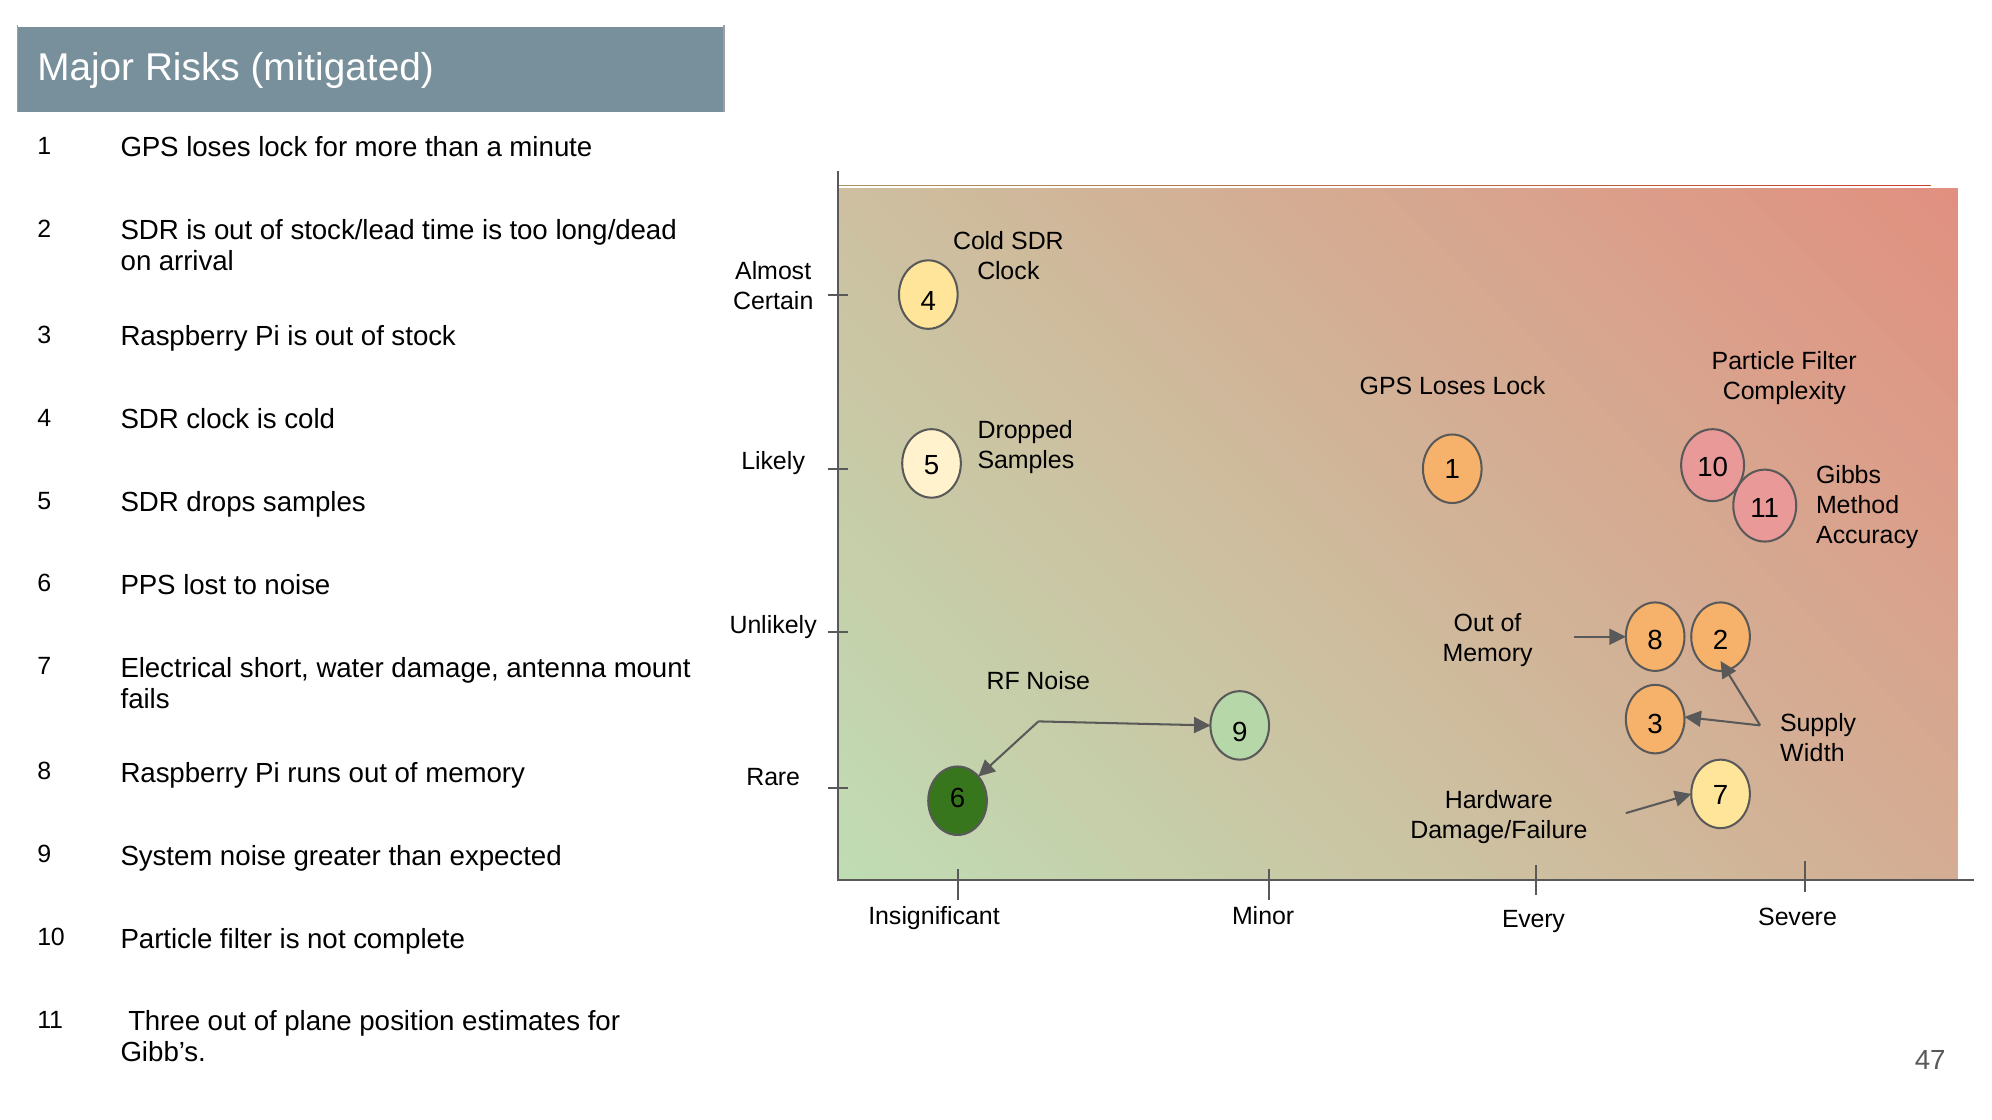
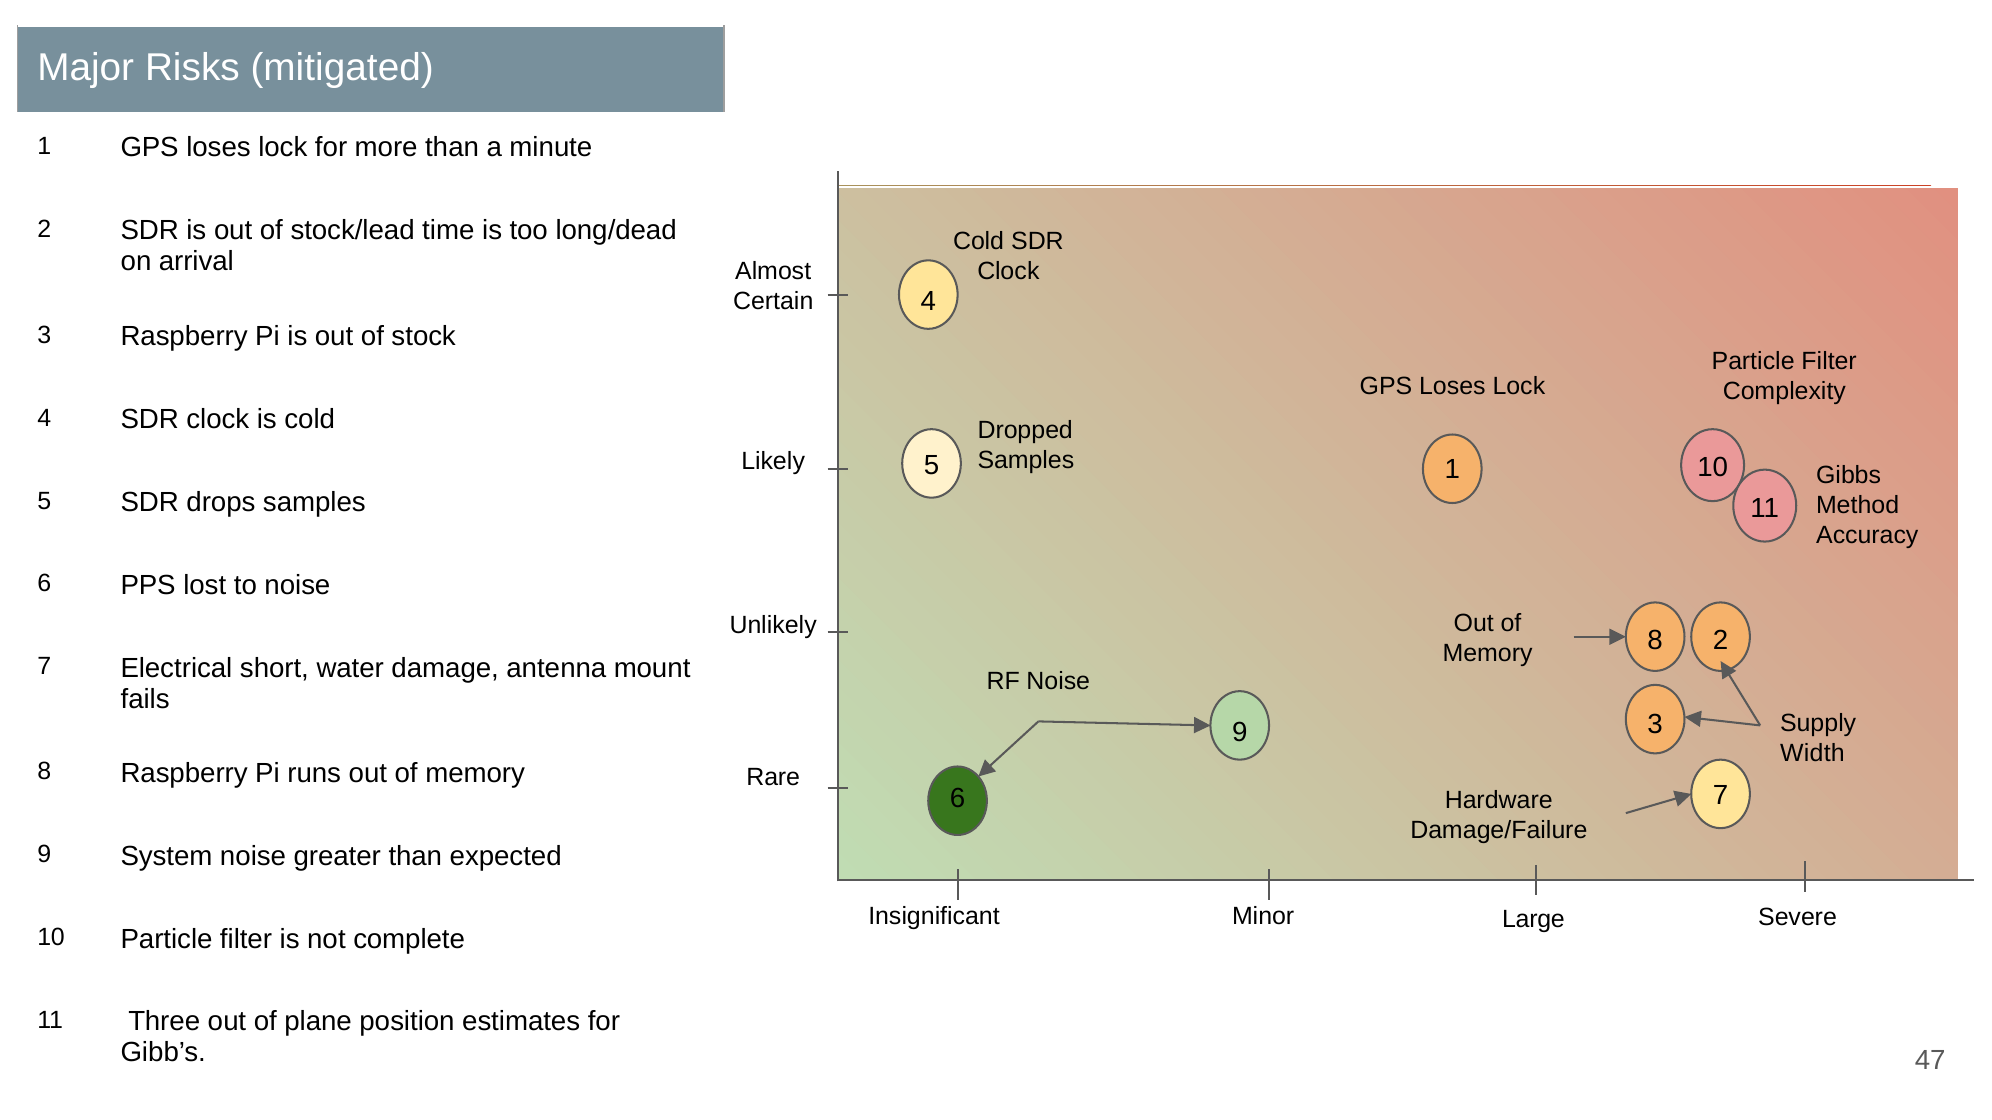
Every: Every -> Large
